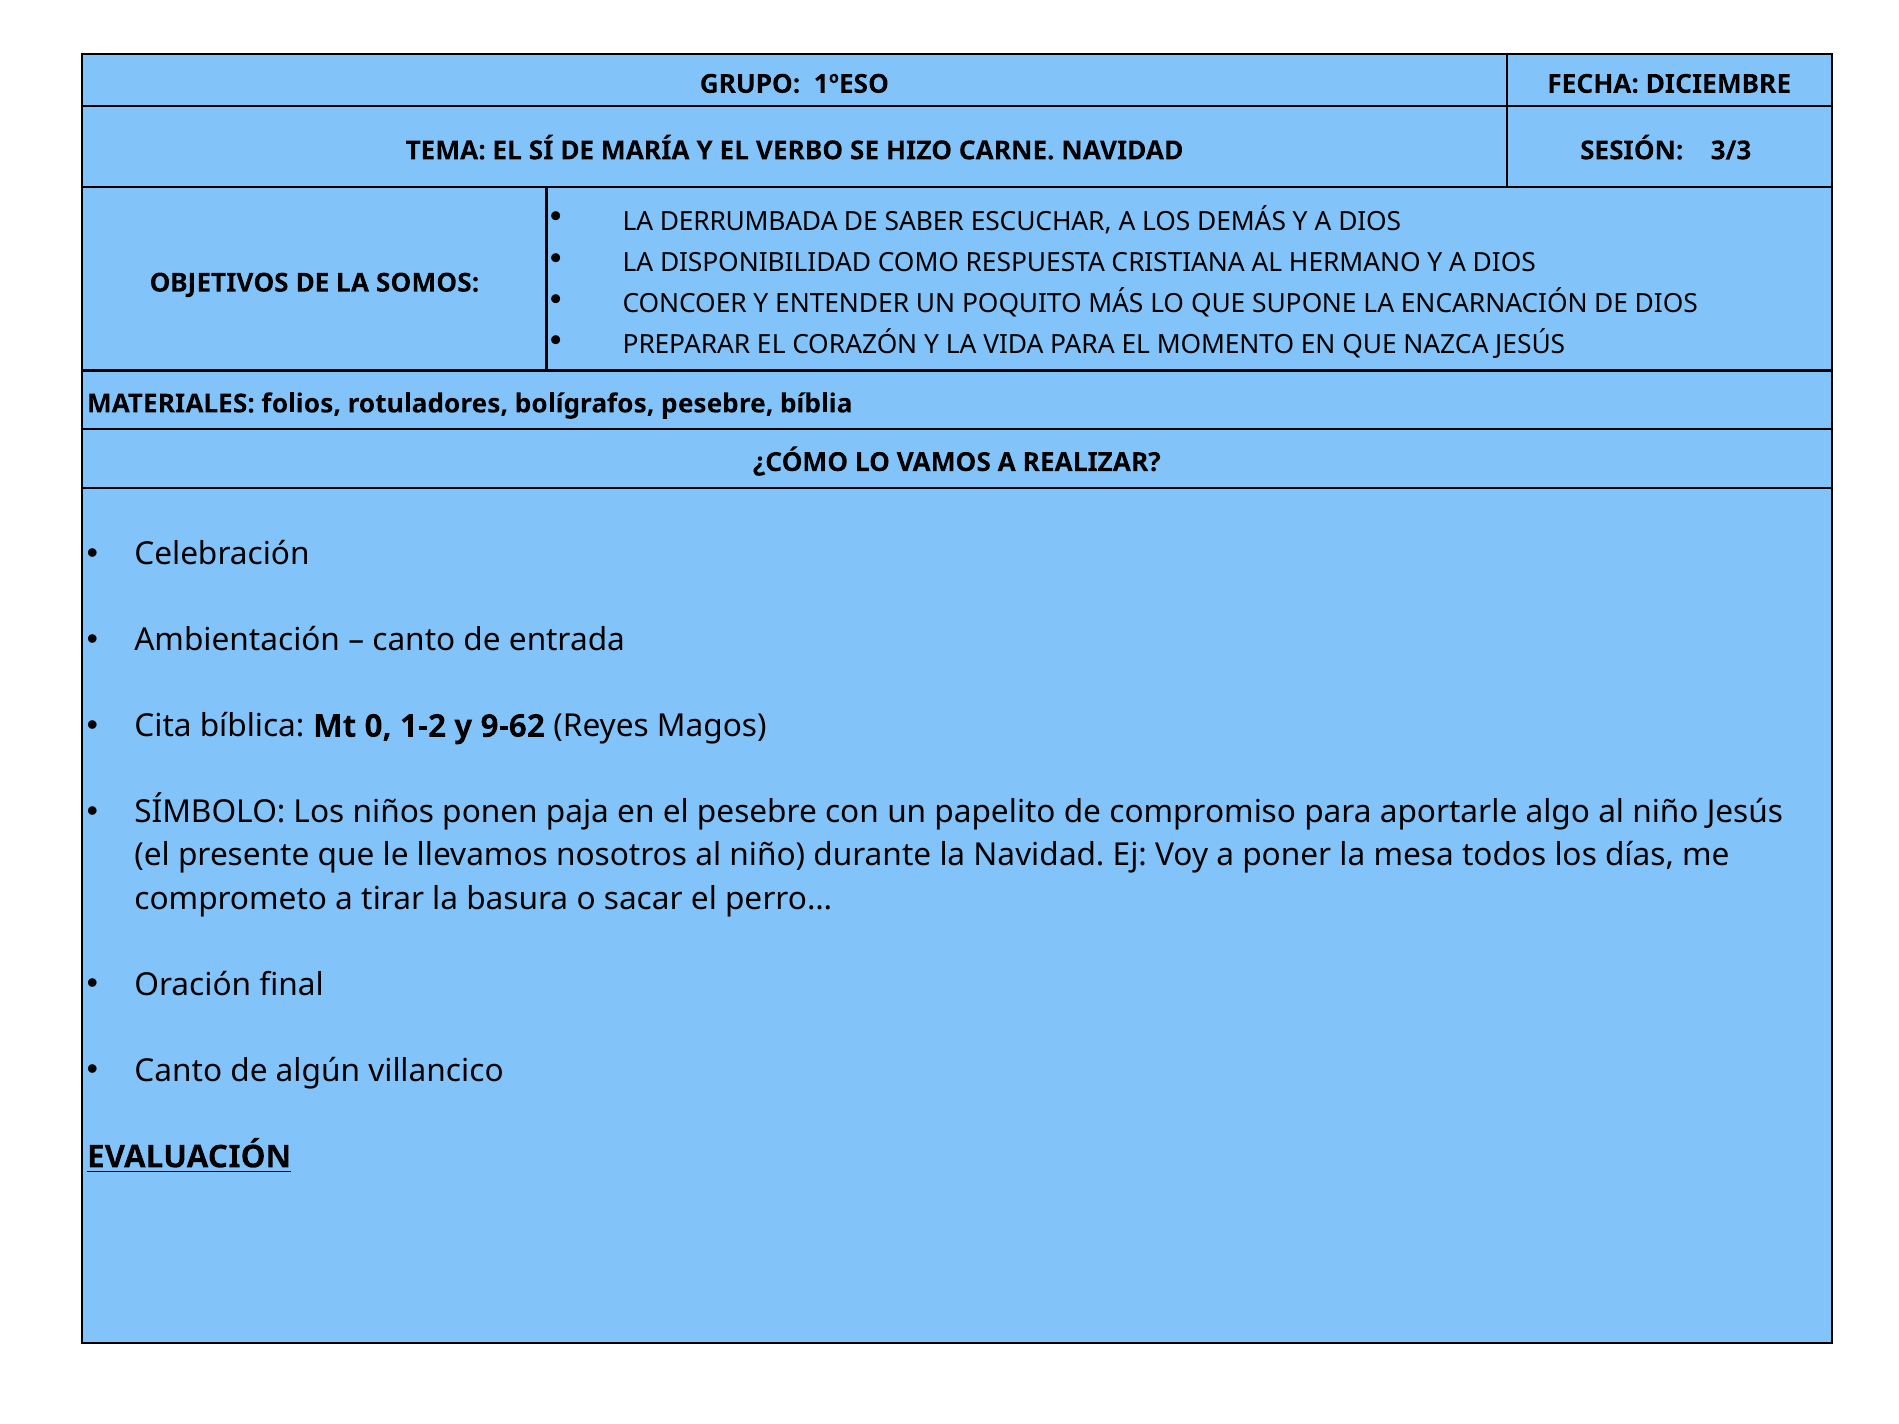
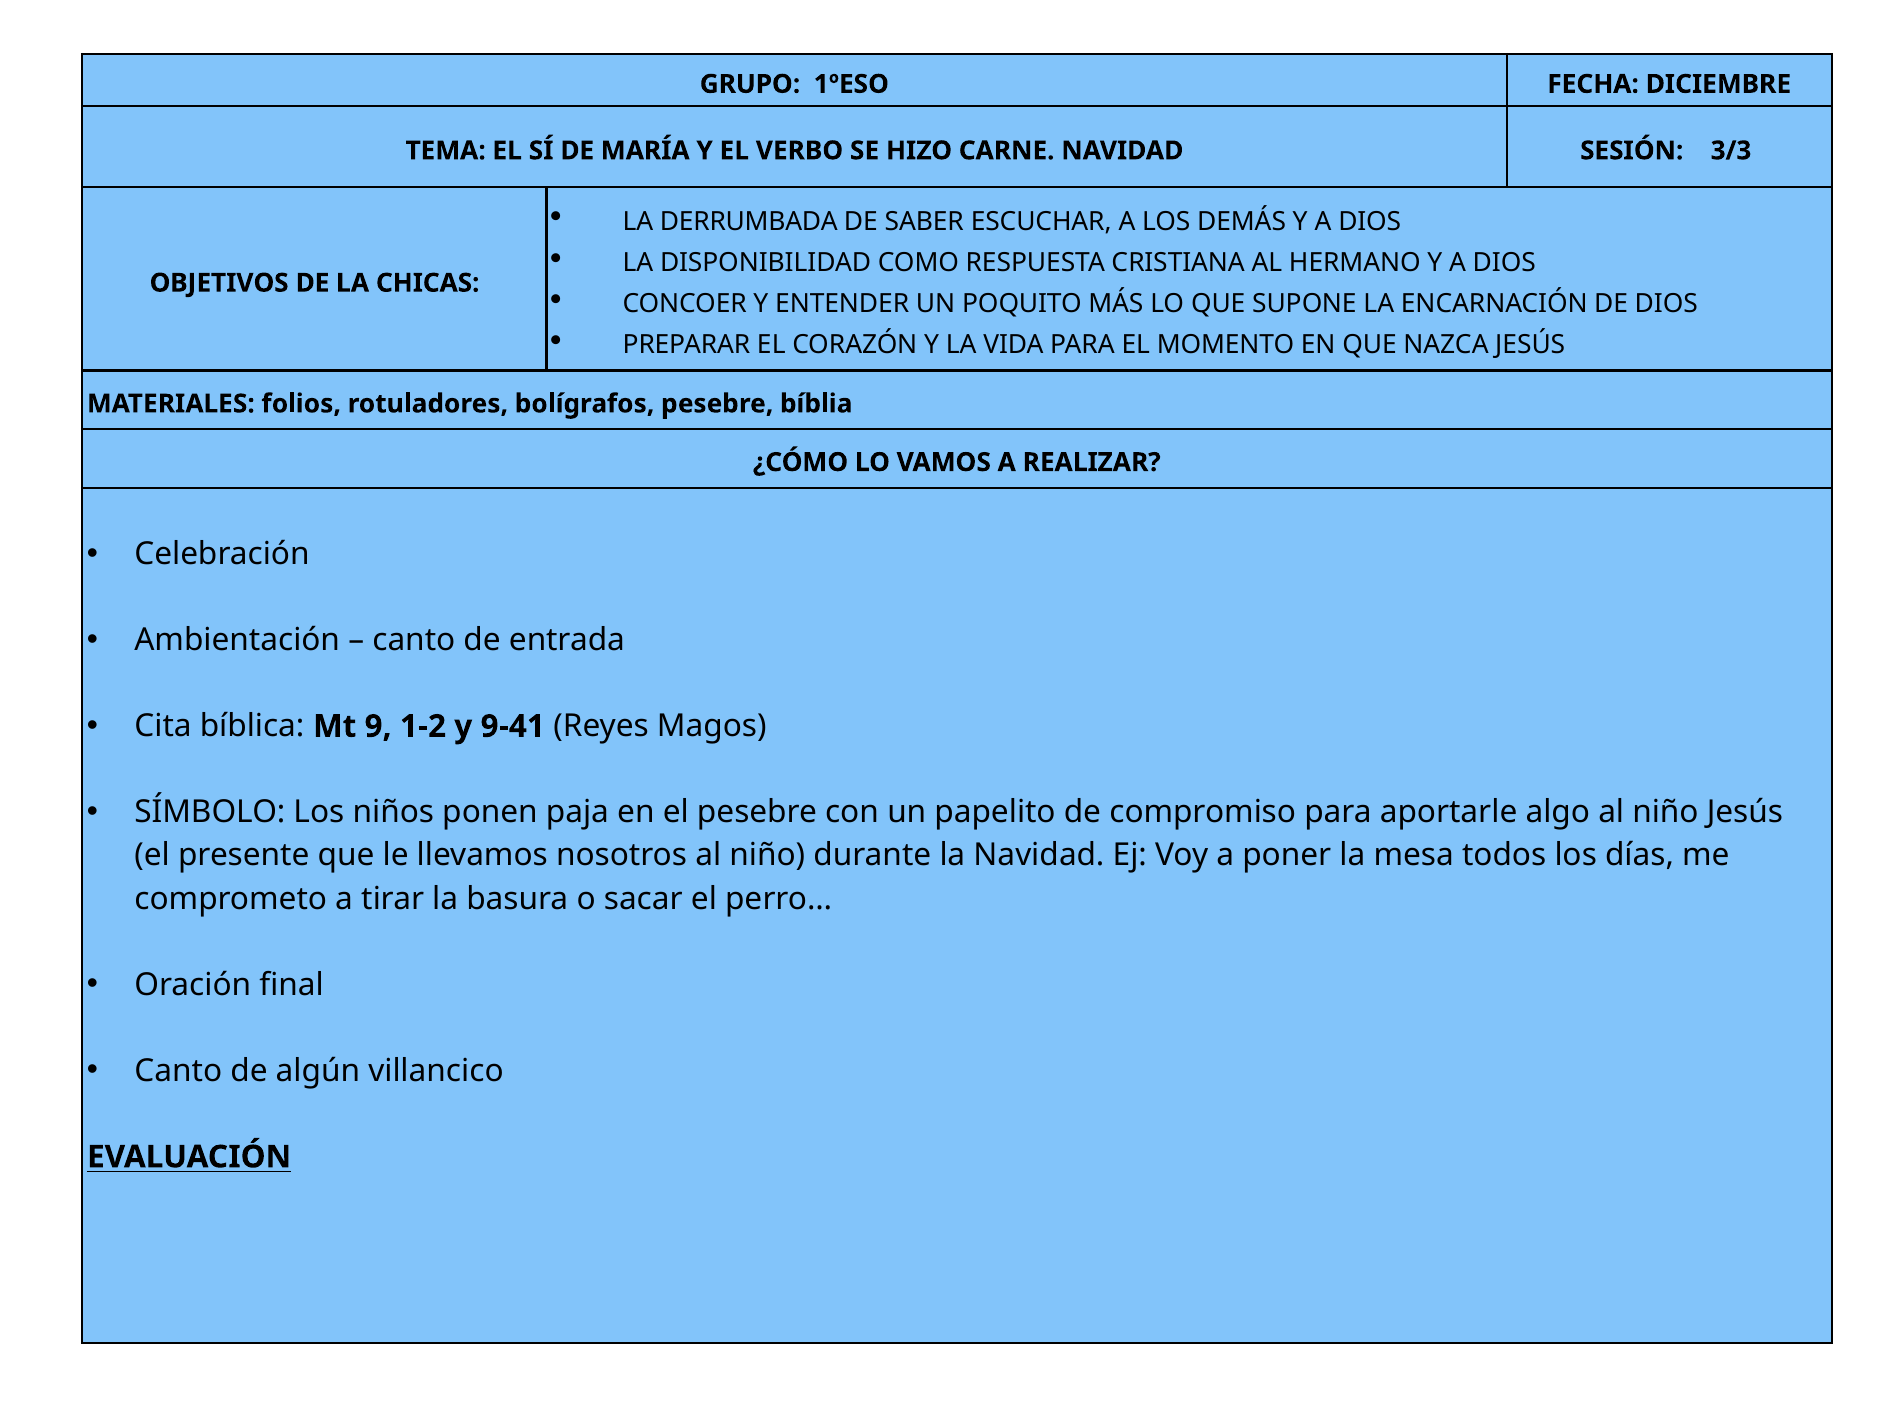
SOMOS: SOMOS -> CHICAS
0: 0 -> 9
9-62: 9-62 -> 9-41
